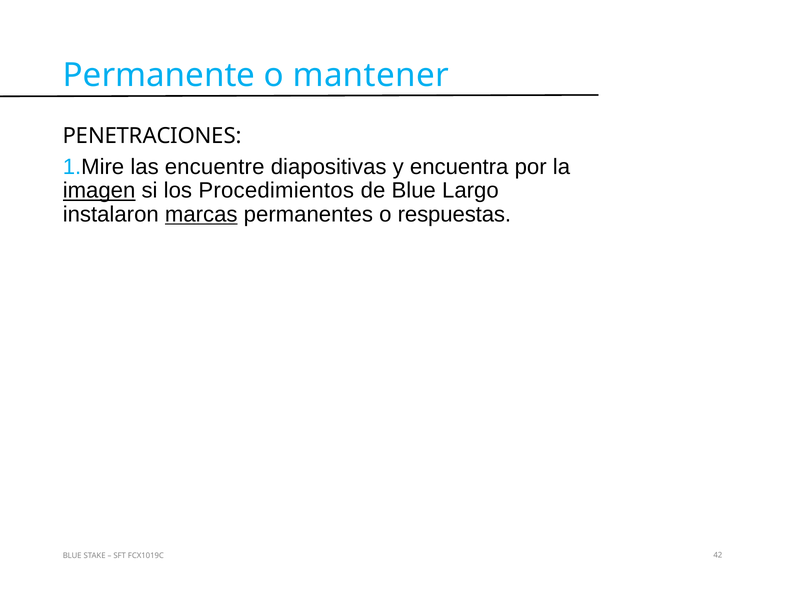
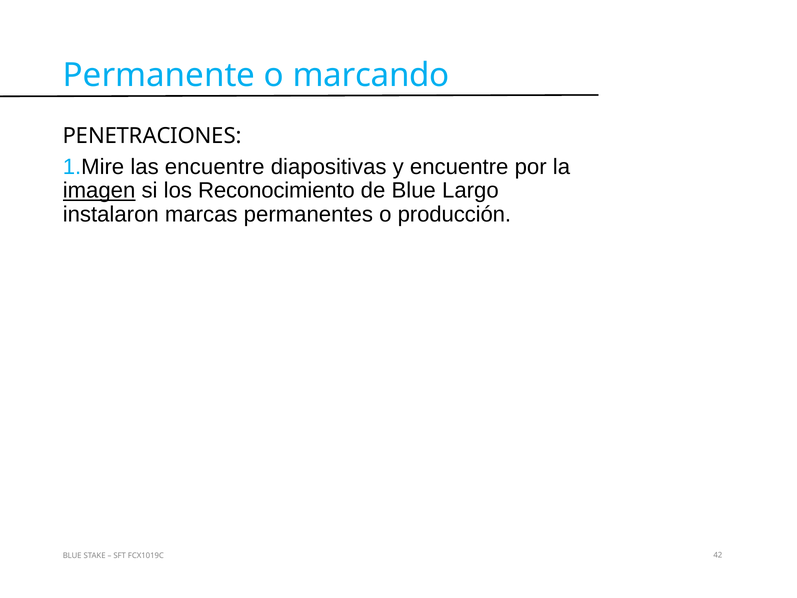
mantener: mantener -> marcando
y encuentra: encuentra -> encuentre
Procedimientos: Procedimientos -> Reconocimiento
marcas underline: present -> none
respuestas: respuestas -> producción
